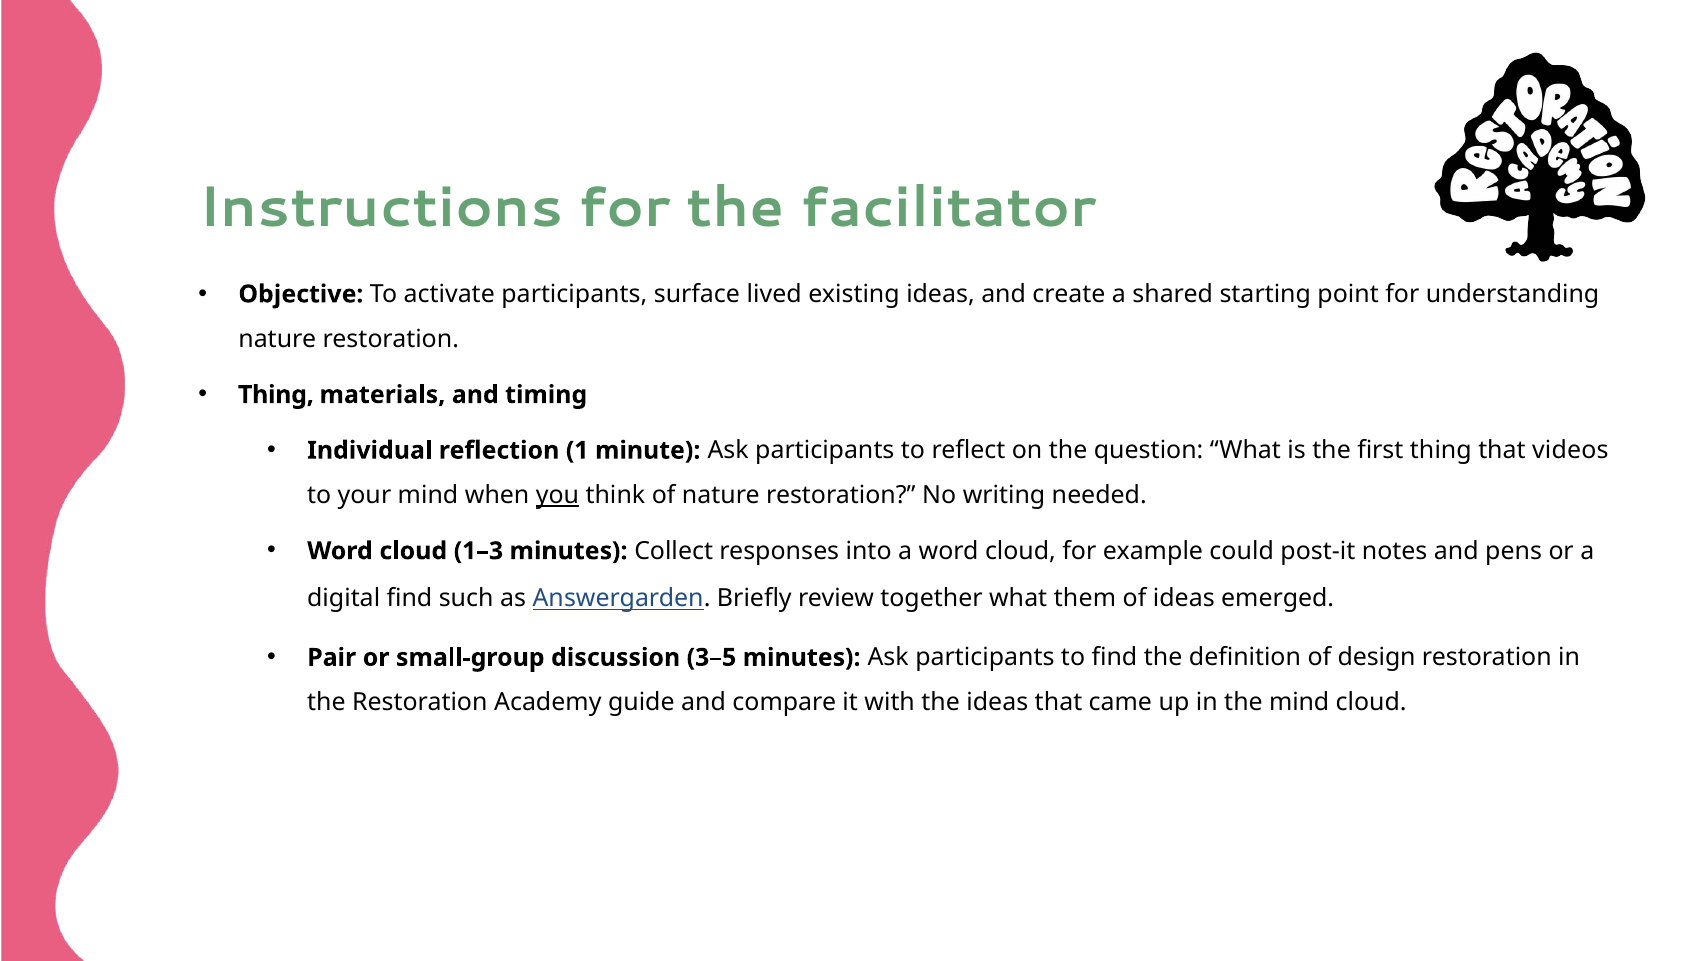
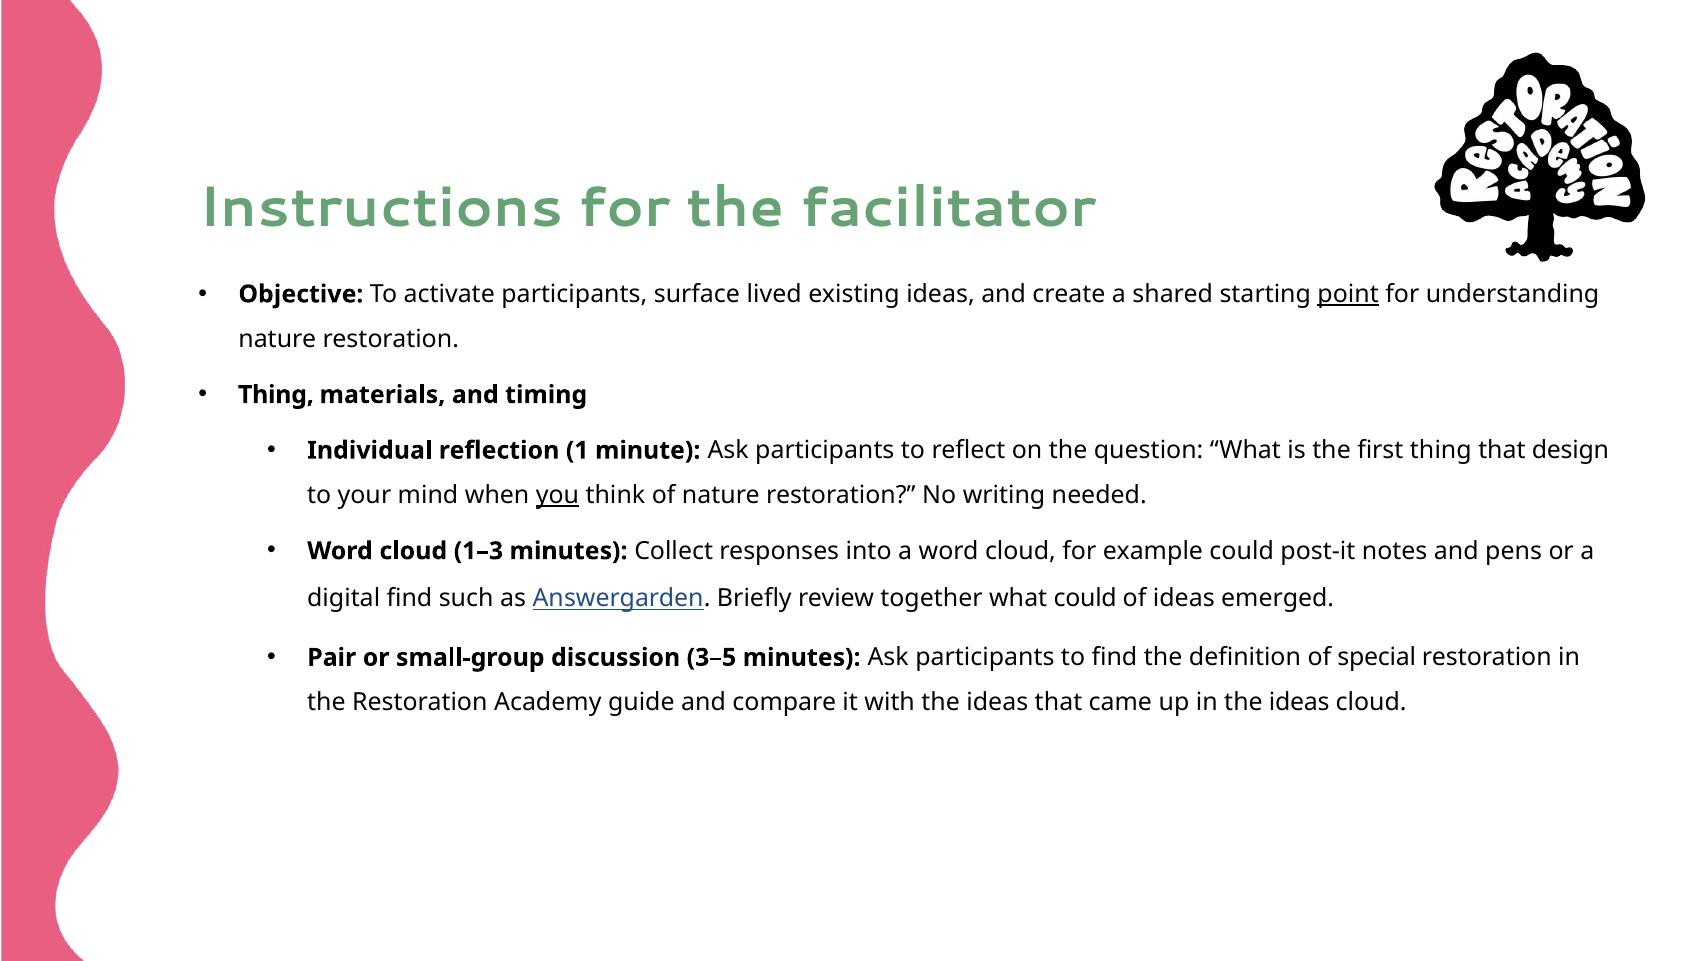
point underline: none -> present
videos: videos -> design
what them: them -> could
design: design -> special
in the mind: mind -> ideas
